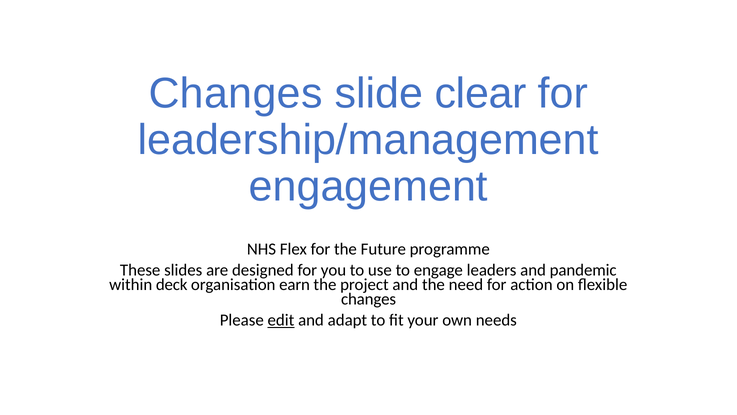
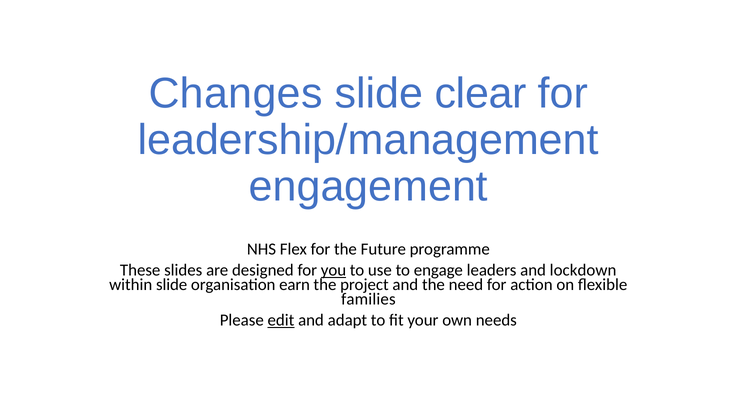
you underline: none -> present
pandemic: pandemic -> lockdown
within deck: deck -> slide
changes at (369, 299): changes -> families
